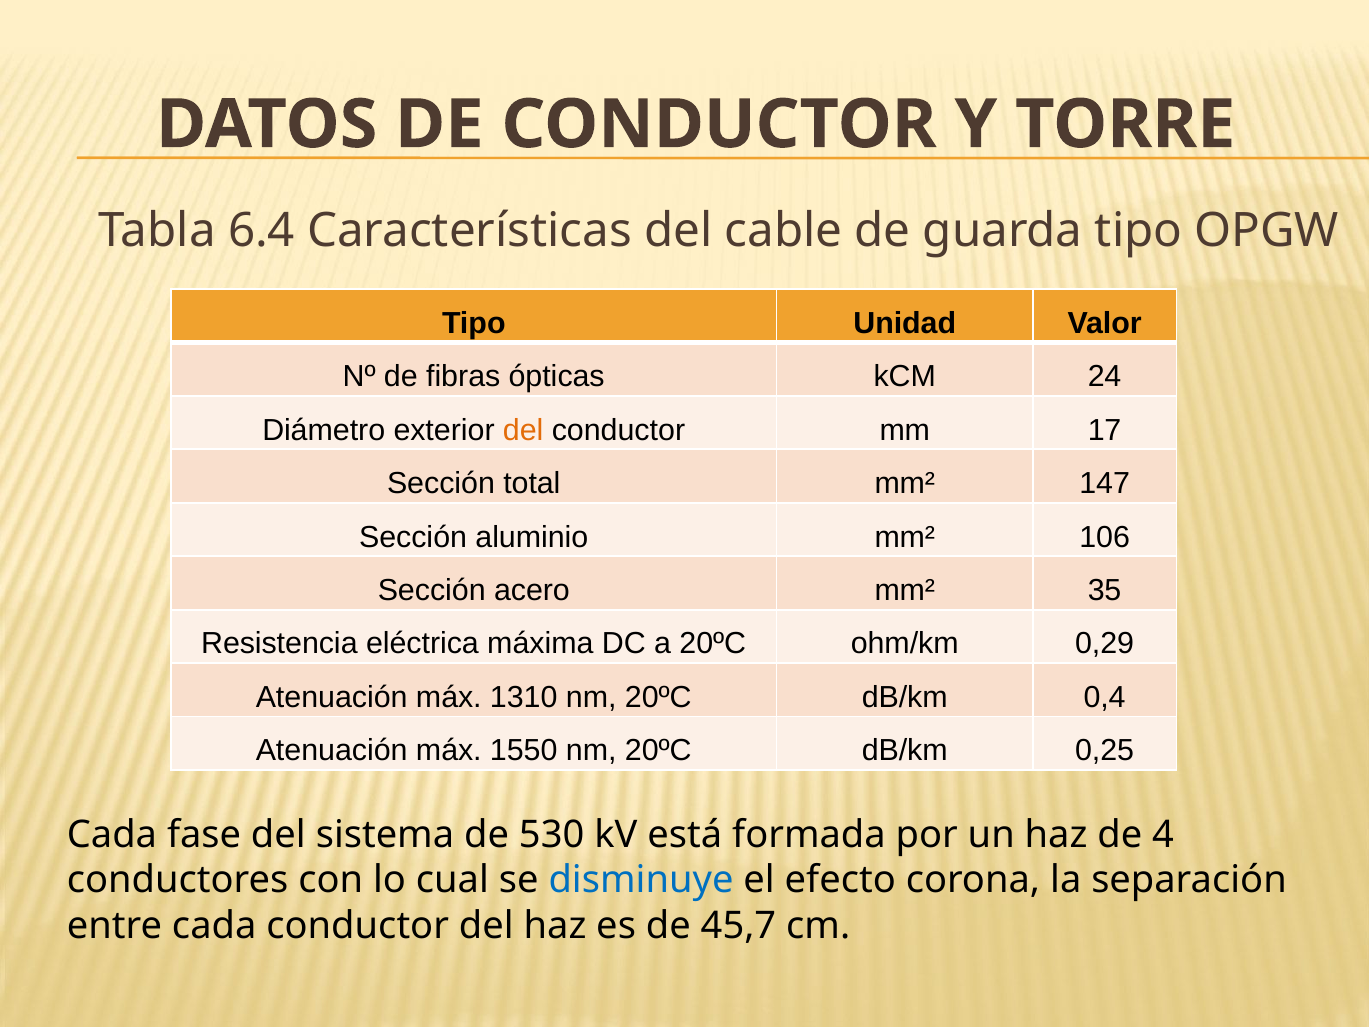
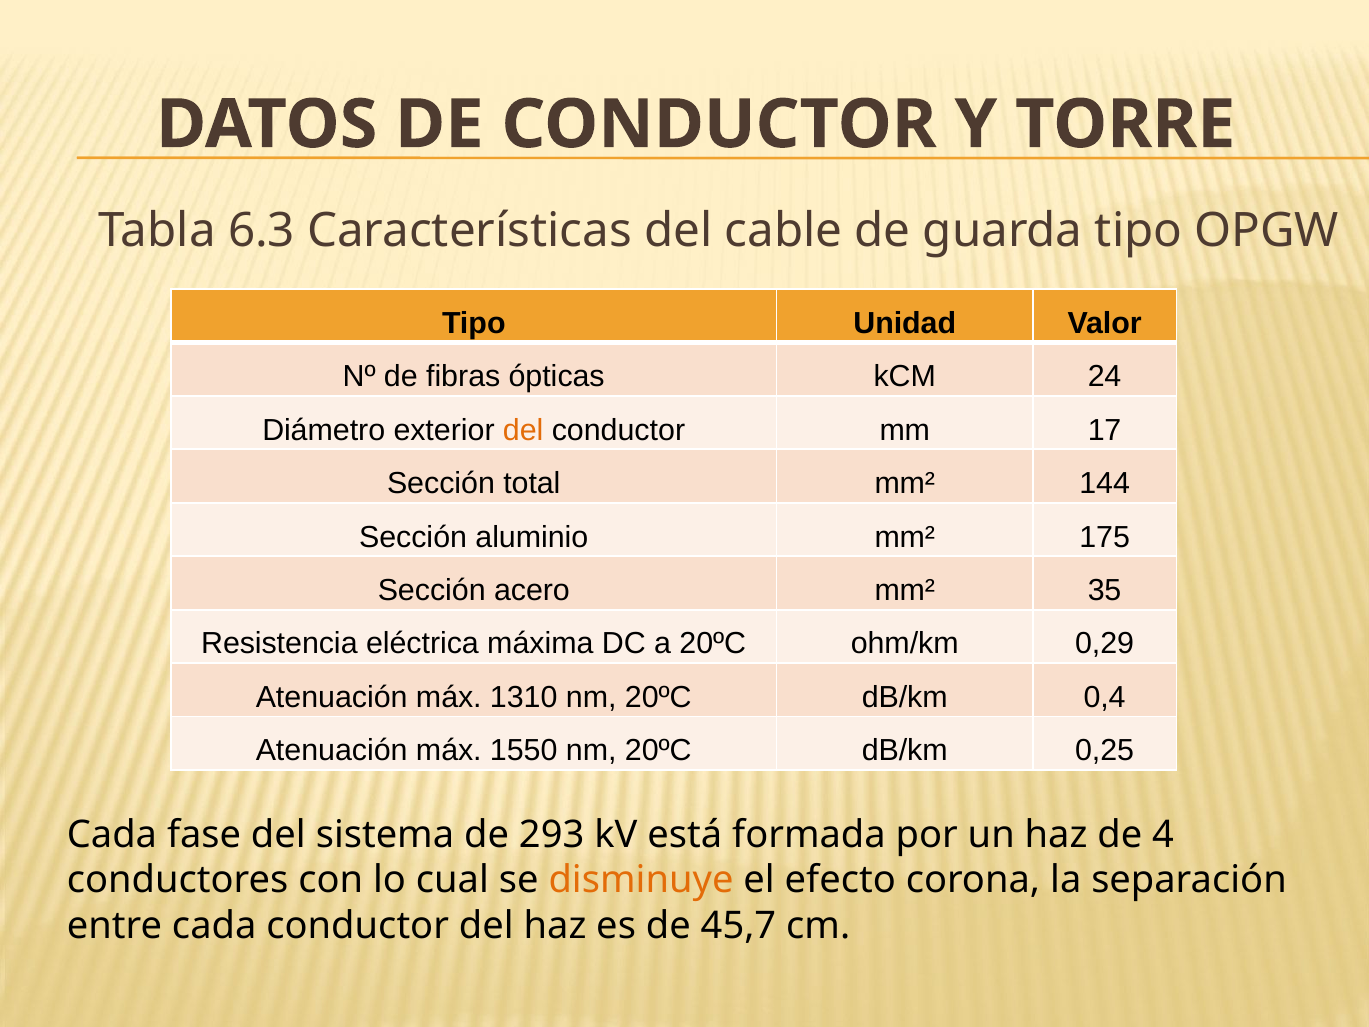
6.4: 6.4 -> 6.3
147: 147 -> 144
106: 106 -> 175
530: 530 -> 293
disminuye colour: blue -> orange
